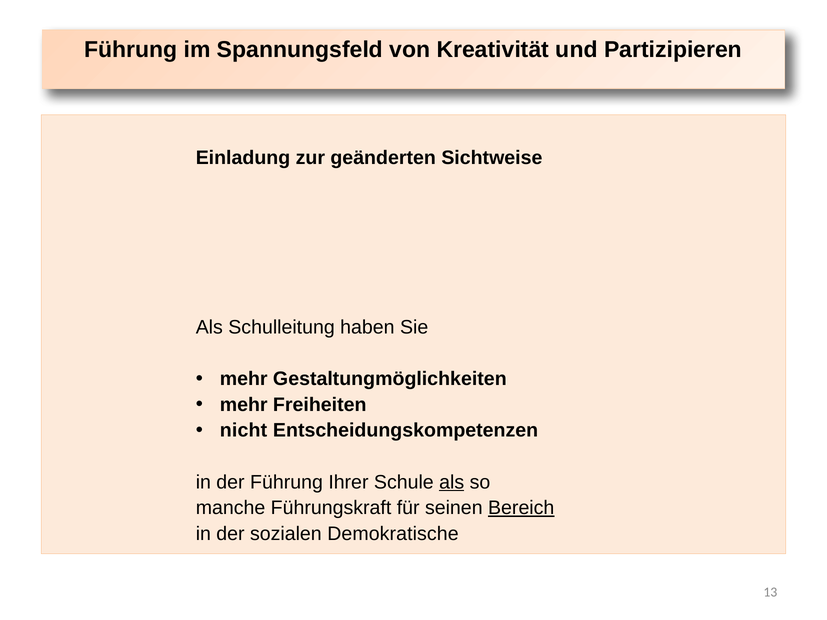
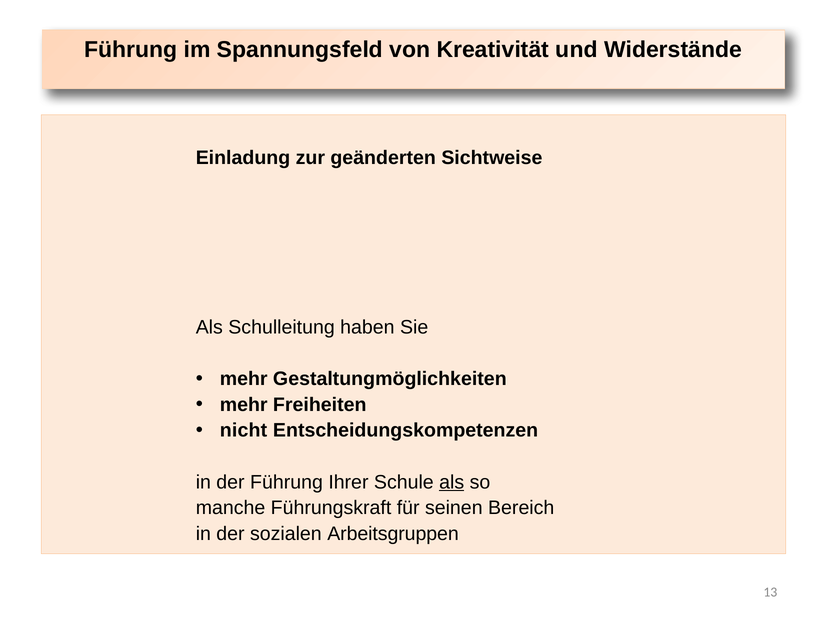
Partizipieren: Partizipieren -> Widerstände
Bereich underline: present -> none
Demokratische: Demokratische -> Arbeitsgruppen
